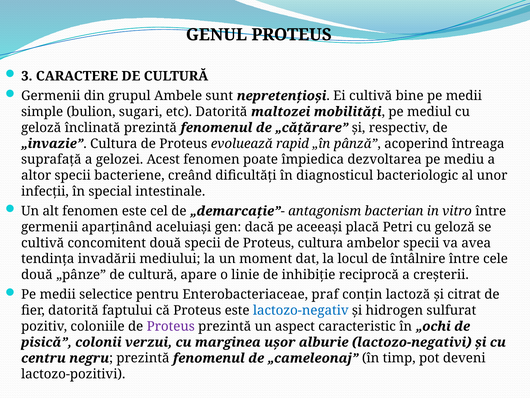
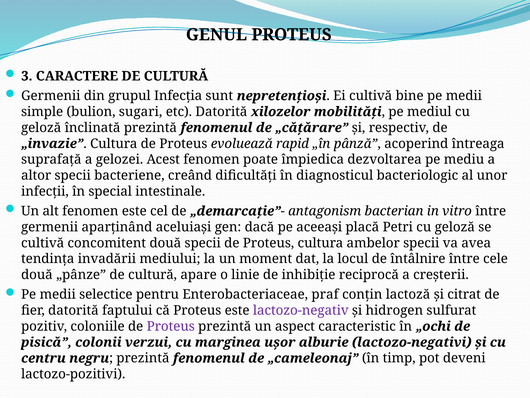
Ambele: Ambele -> Infecţia
maltozei: maltozei -> xilozelor
lactozo-negativ colour: blue -> purple
